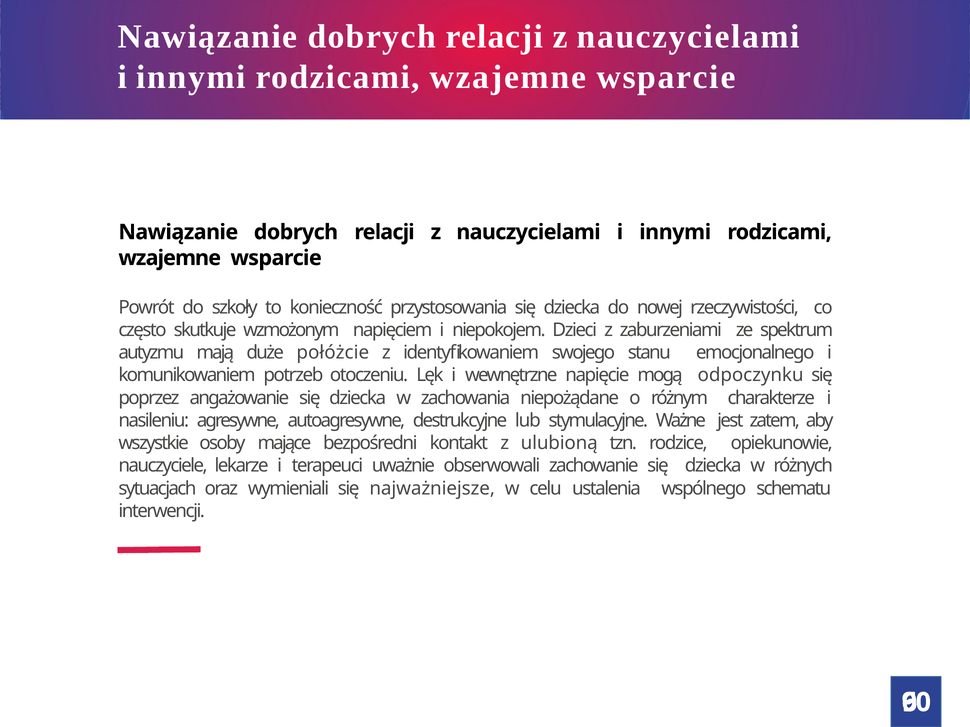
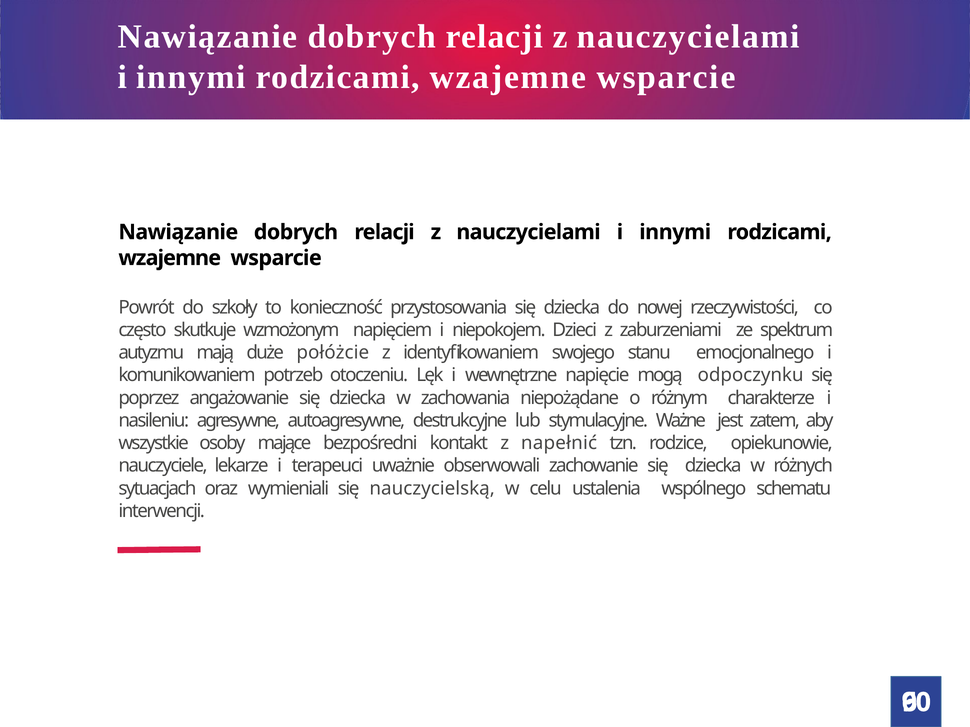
ulubioną: ulubioną -> napełnić
najważniejsze: najważniejsze -> nauczycielską
